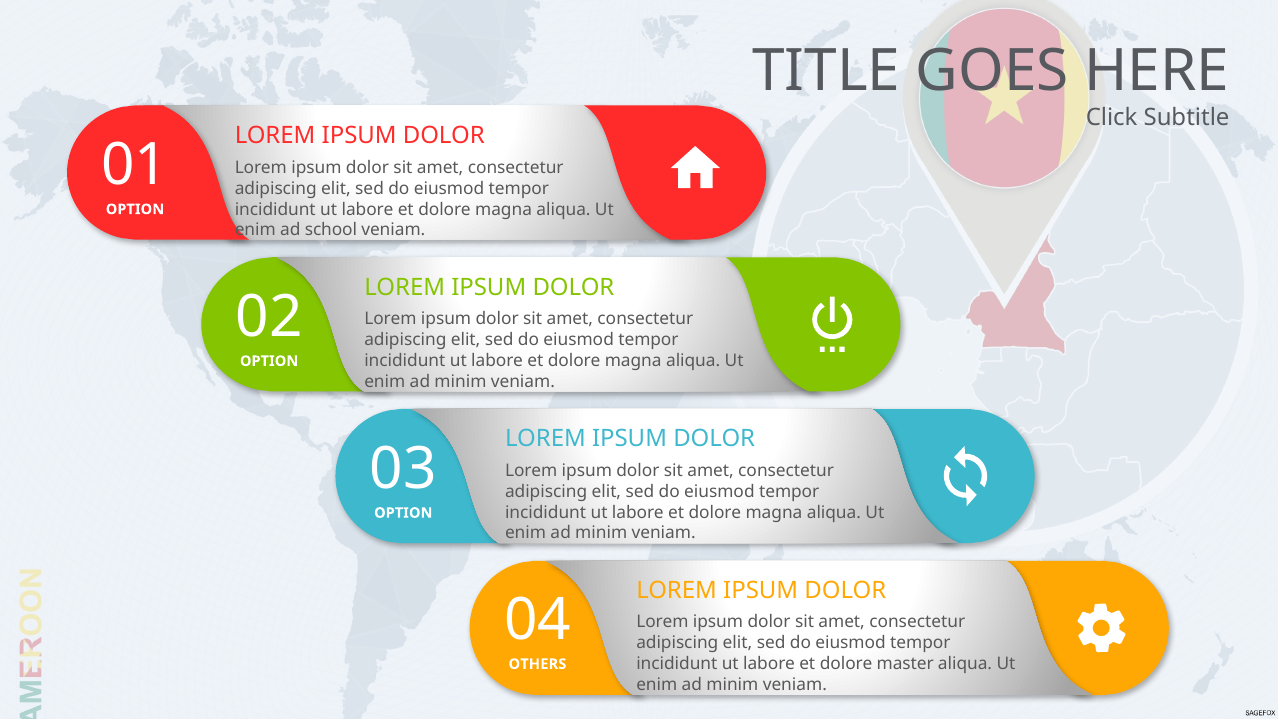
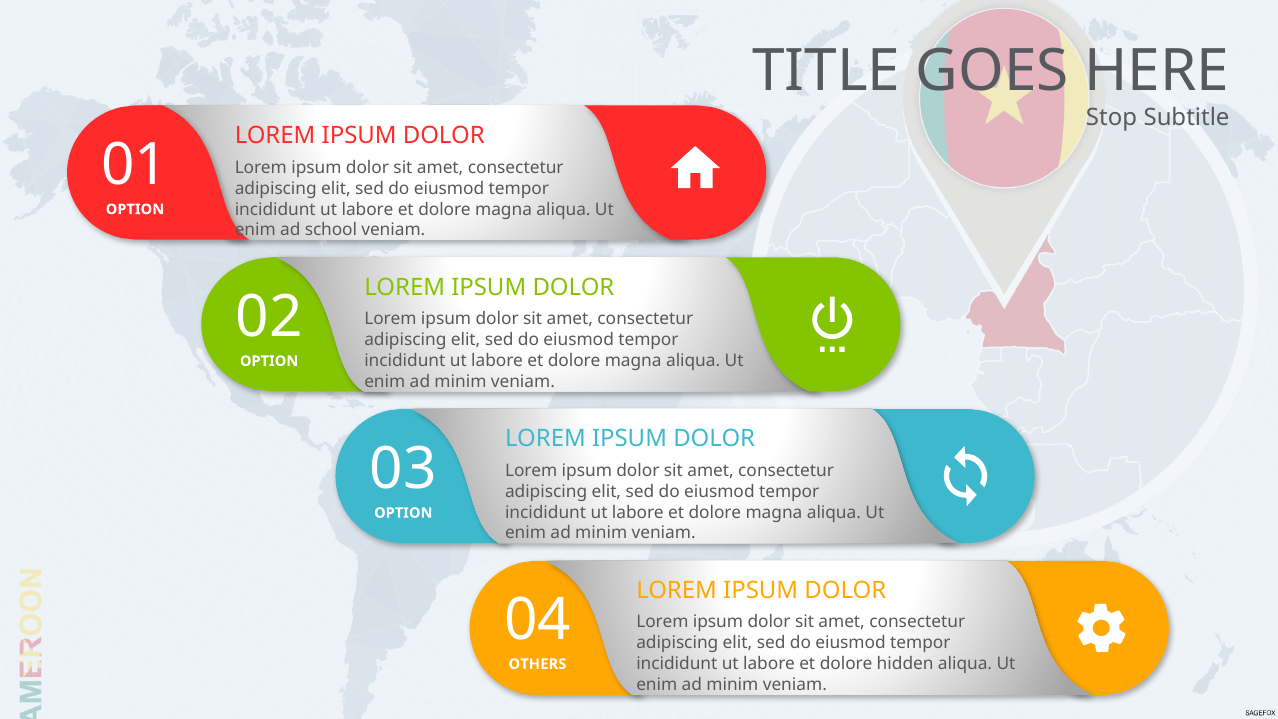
Click: Click -> Stop
master: master -> hidden
